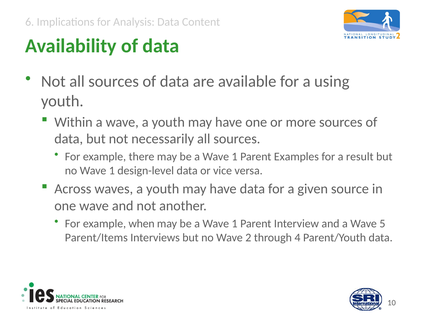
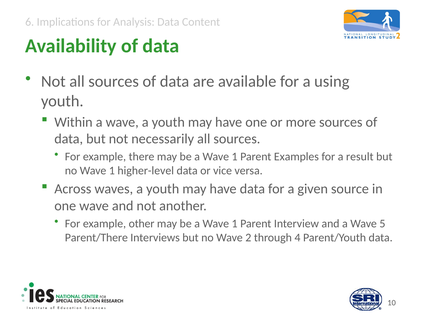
design-level: design-level -> higher-level
when: when -> other
Parent/Items: Parent/Items -> Parent/There
